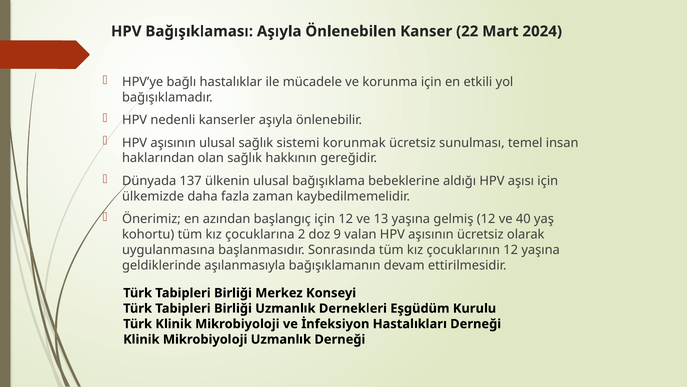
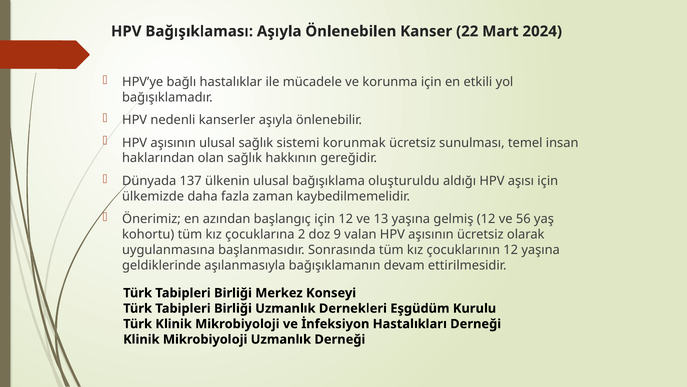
bebeklerine: bebeklerine -> oluşturuldu
40: 40 -> 56
